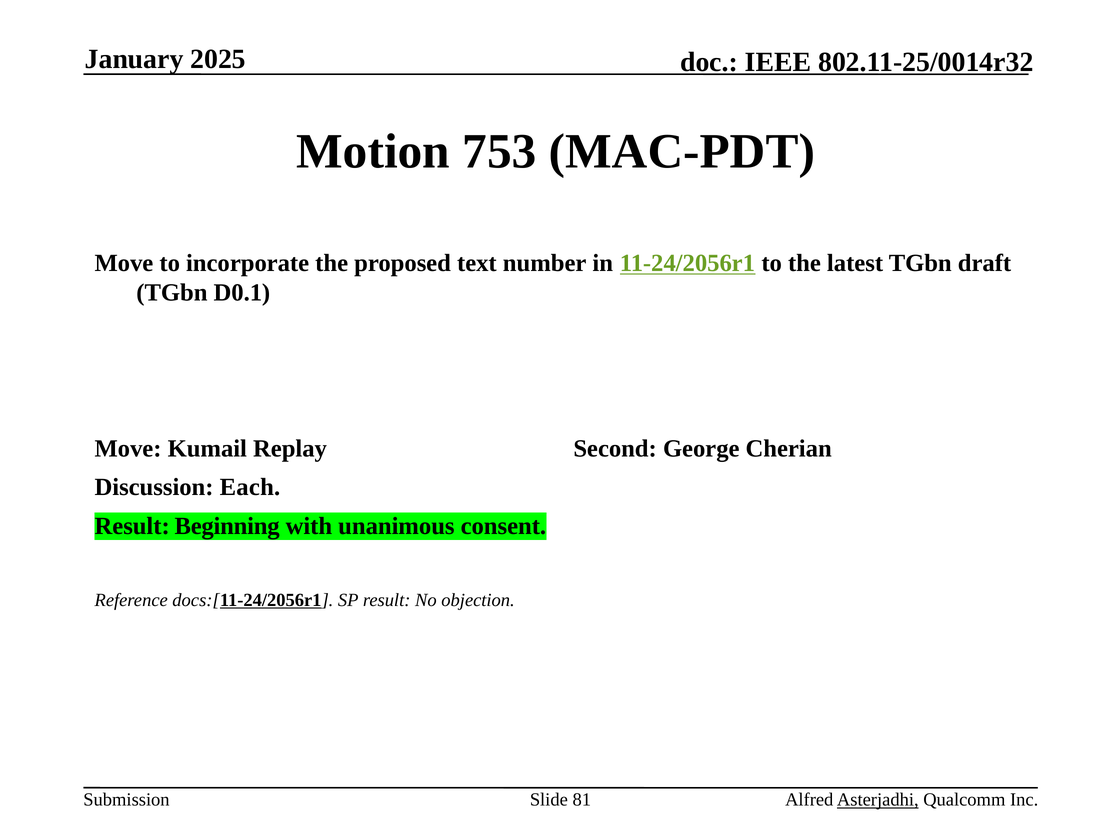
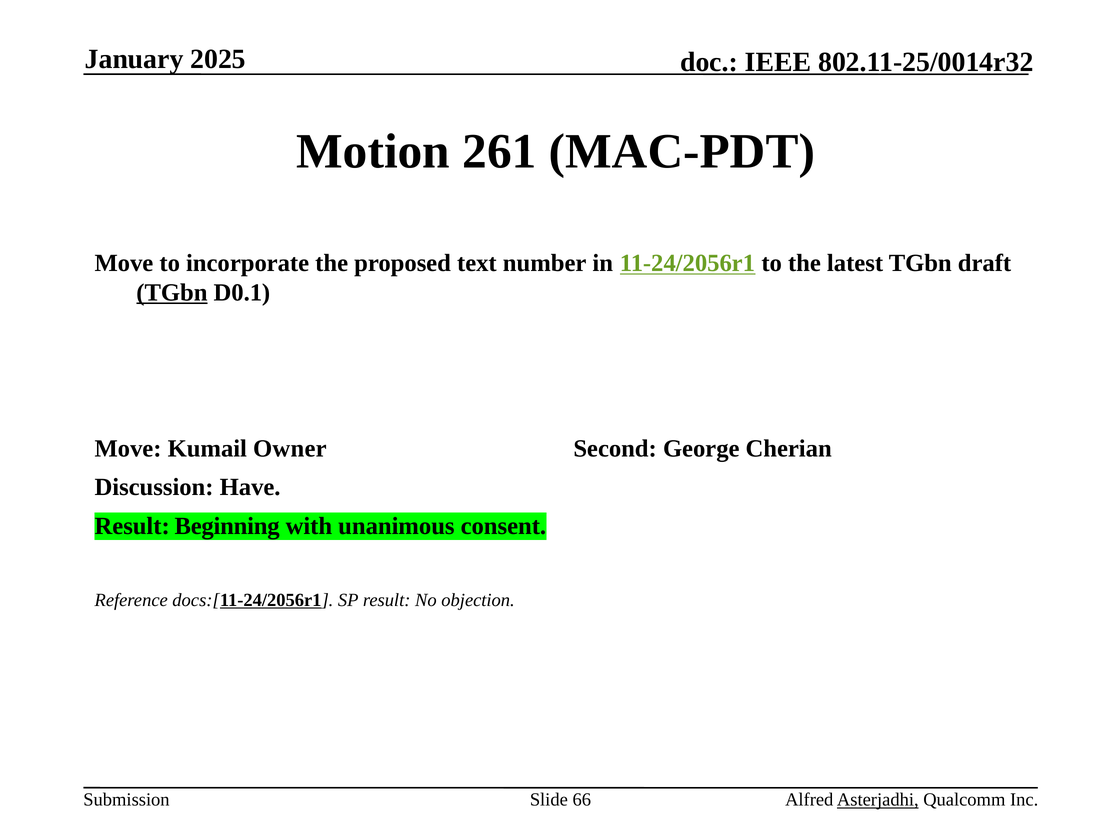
753: 753 -> 261
TGbn at (172, 293) underline: none -> present
Replay: Replay -> Owner
Each: Each -> Have
81: 81 -> 66
